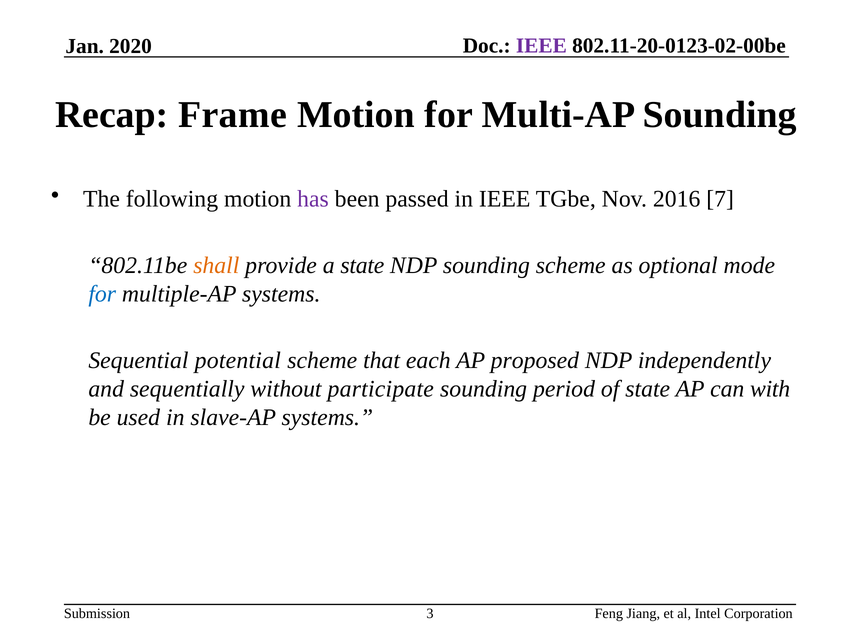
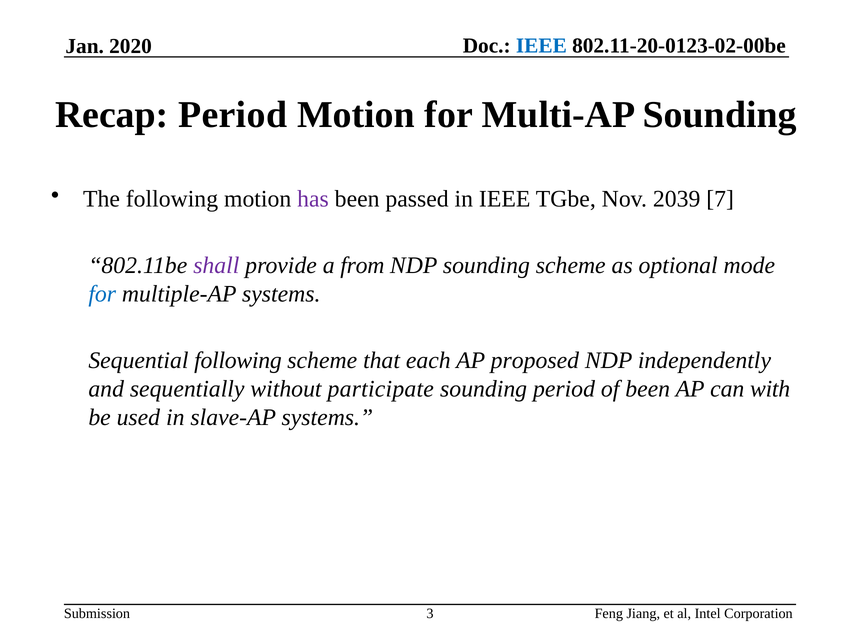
IEEE at (541, 46) colour: purple -> blue
Recap Frame: Frame -> Period
2016: 2016 -> 2039
shall colour: orange -> purple
a state: state -> from
Sequential potential: potential -> following
of state: state -> been
